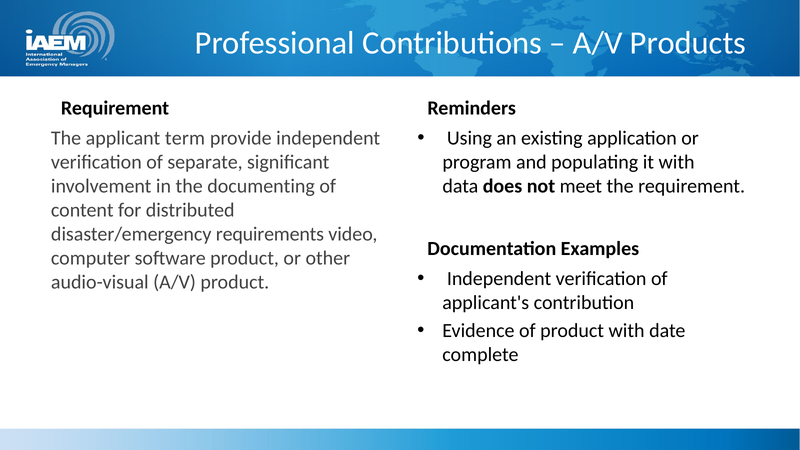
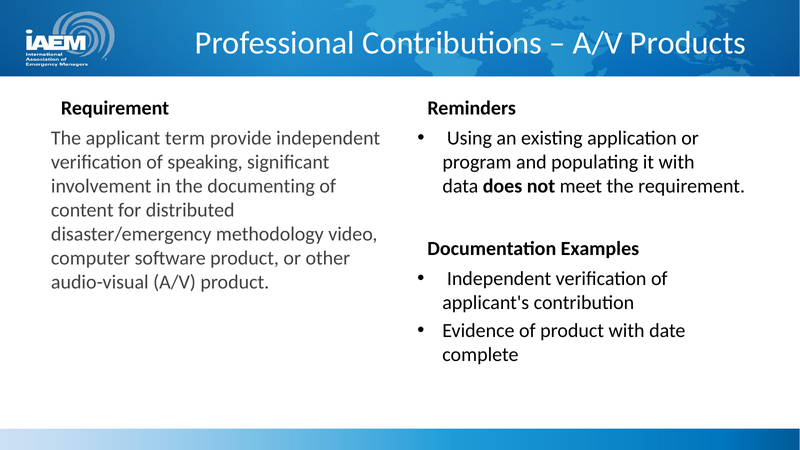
separate: separate -> speaking
requirements: requirements -> methodology
